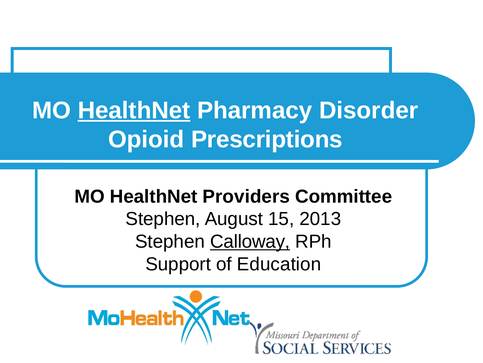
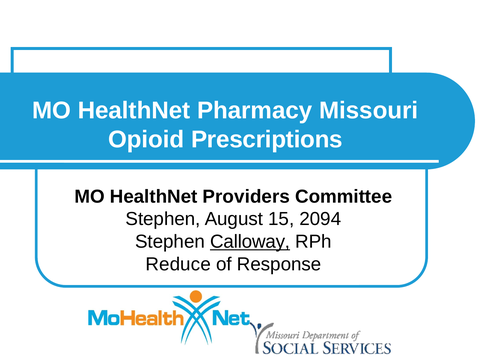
HealthNet at (134, 110) underline: present -> none
Disorder: Disorder -> Missouri
2013: 2013 -> 2094
Support: Support -> Reduce
Education: Education -> Response
